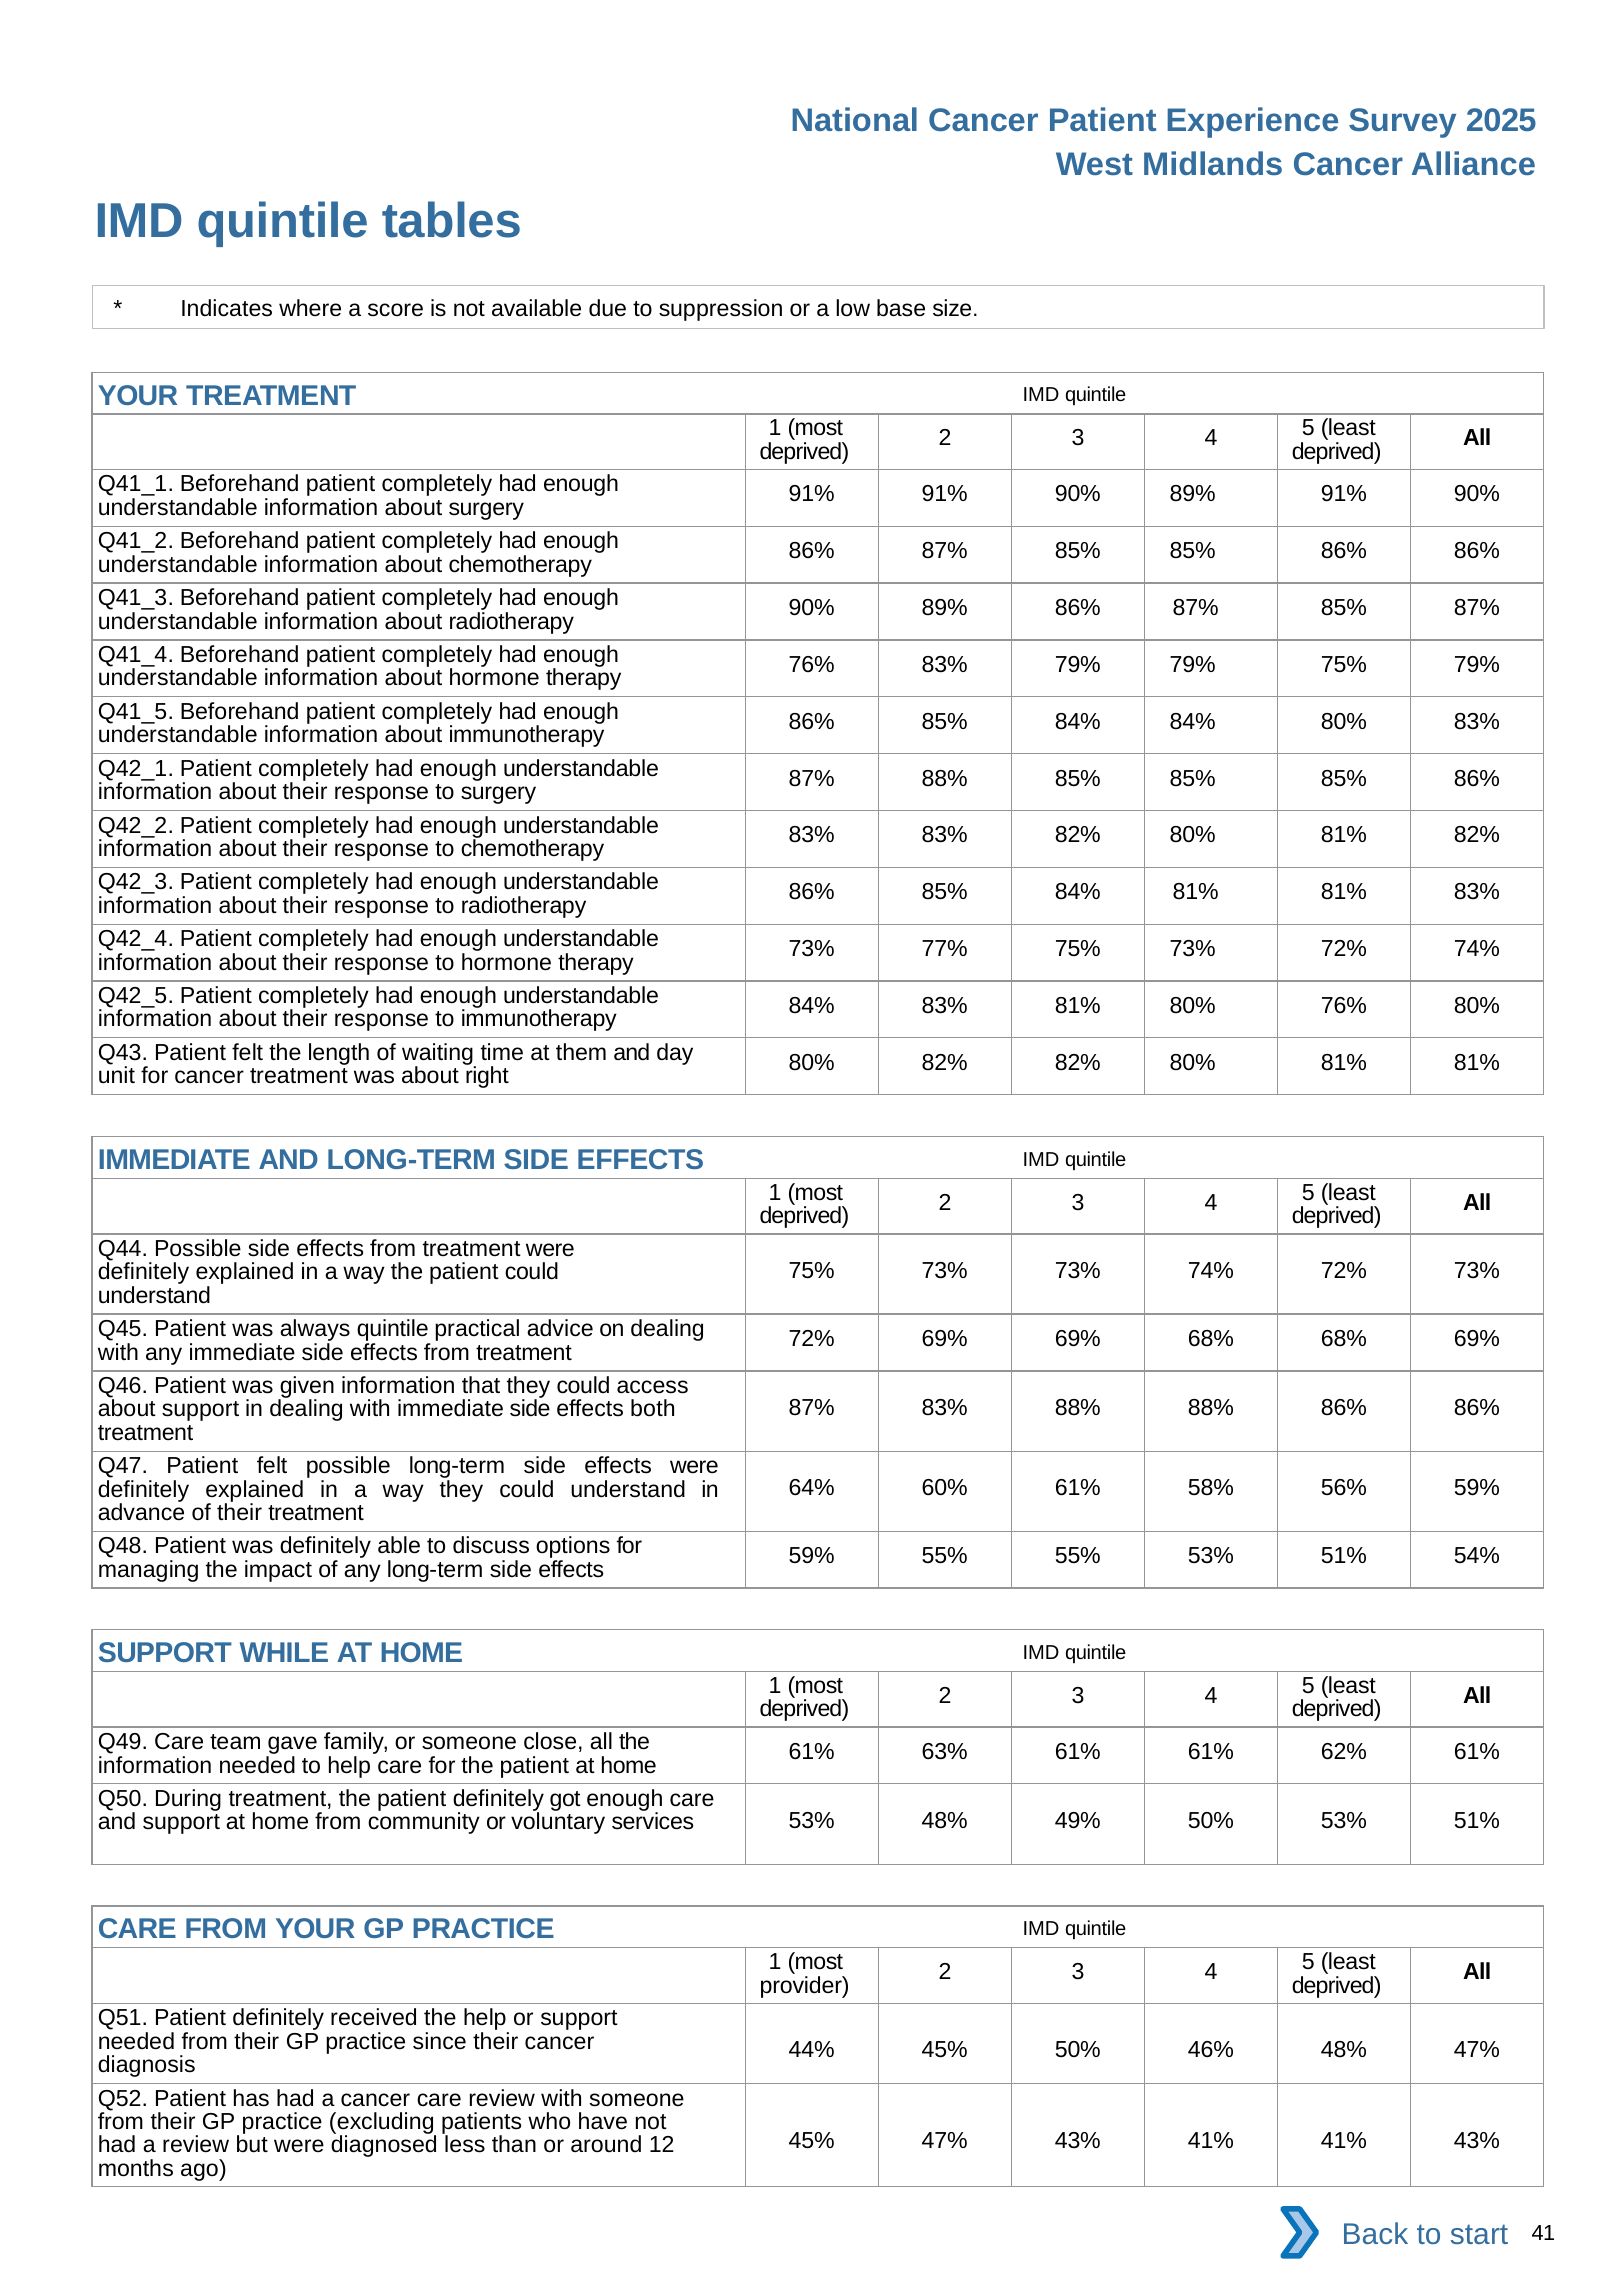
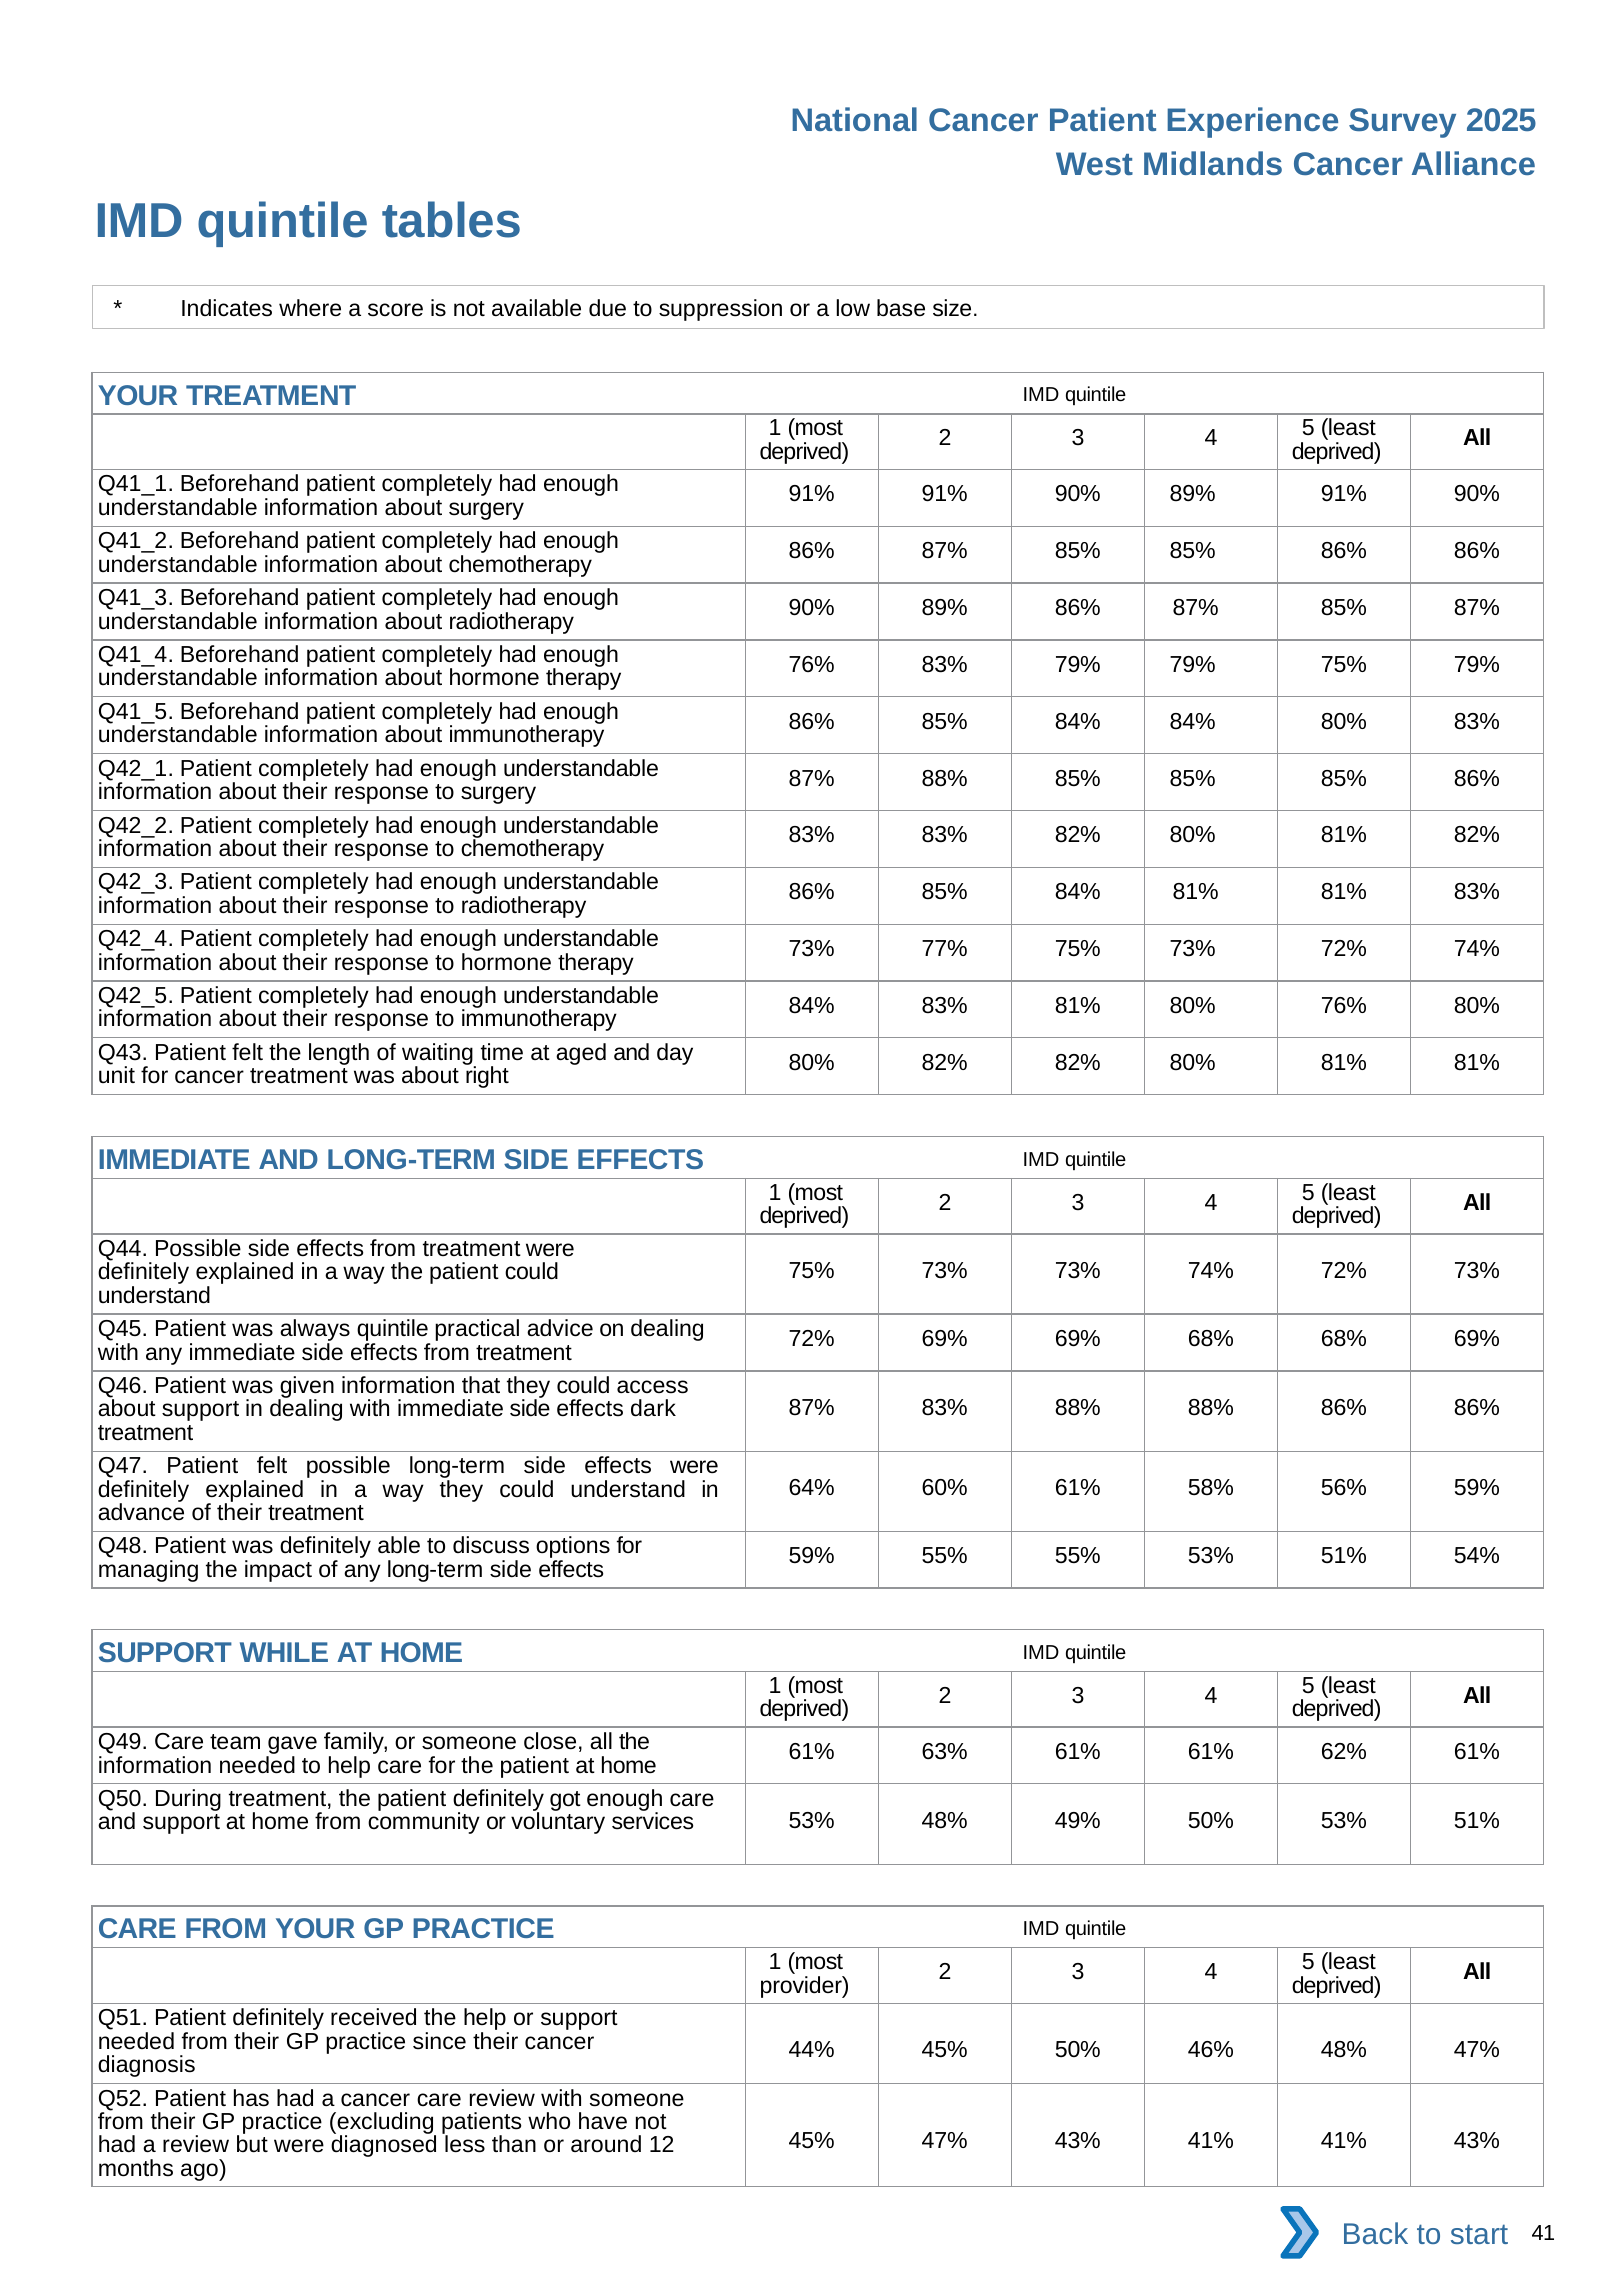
them: them -> aged
both: both -> dark
